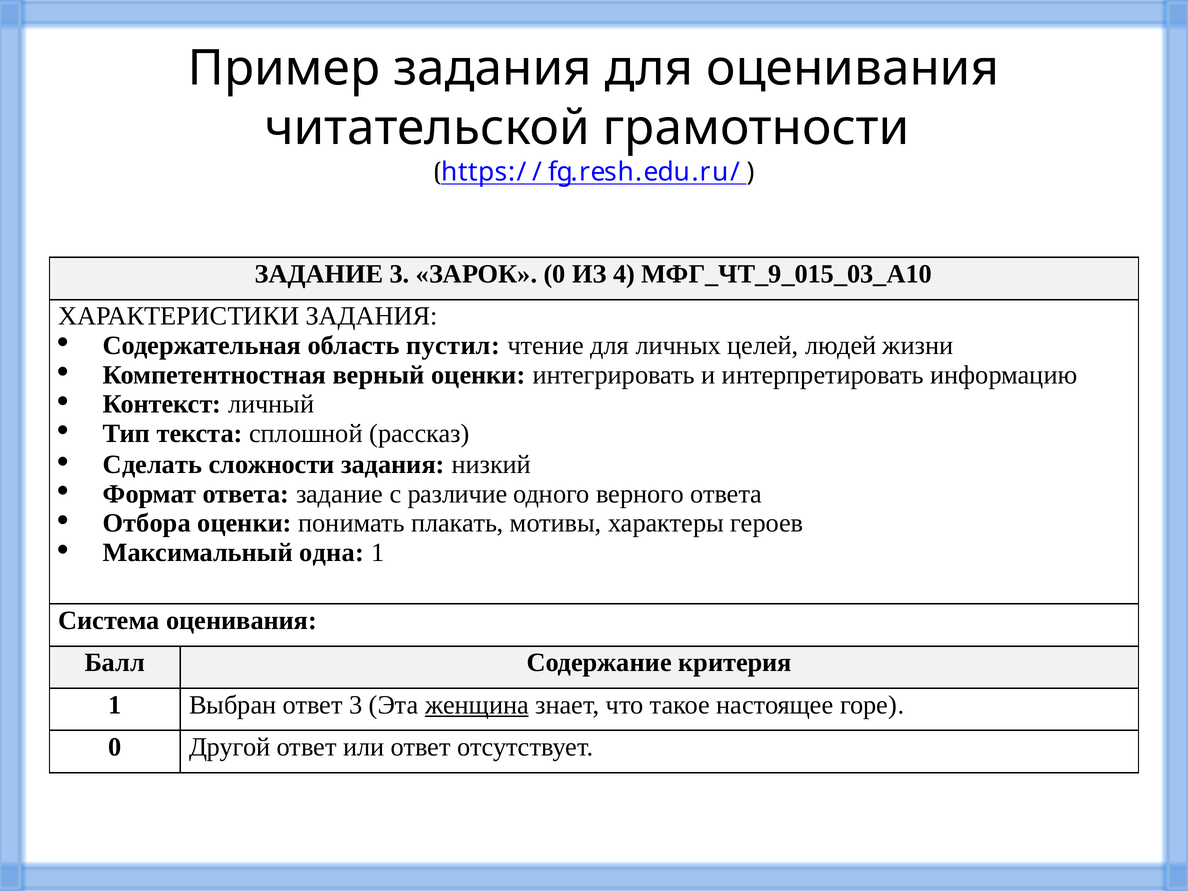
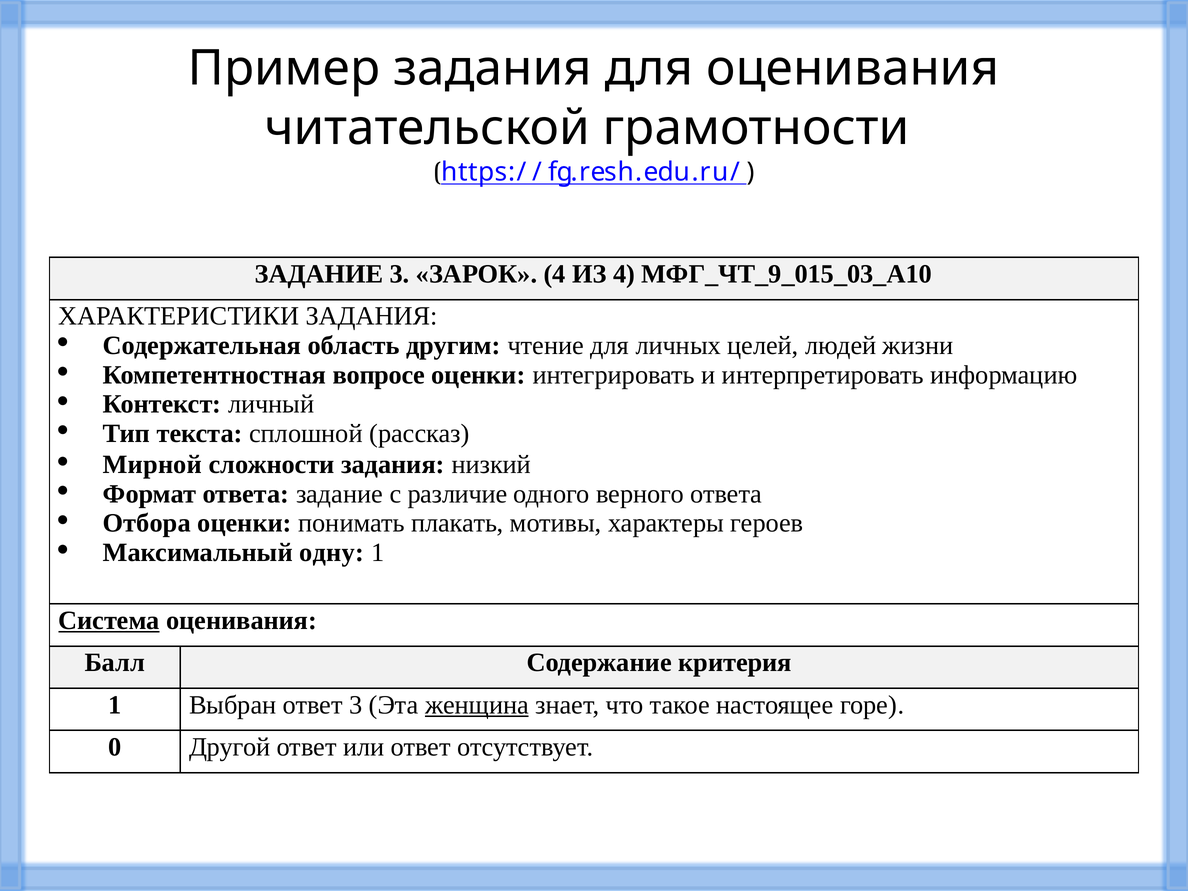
ЗАРОК 0: 0 -> 4
пустил: пустил -> другим
верный: верный -> вопросе
Сделать: Сделать -> Мирной
одна: одна -> одну
Система underline: none -> present
